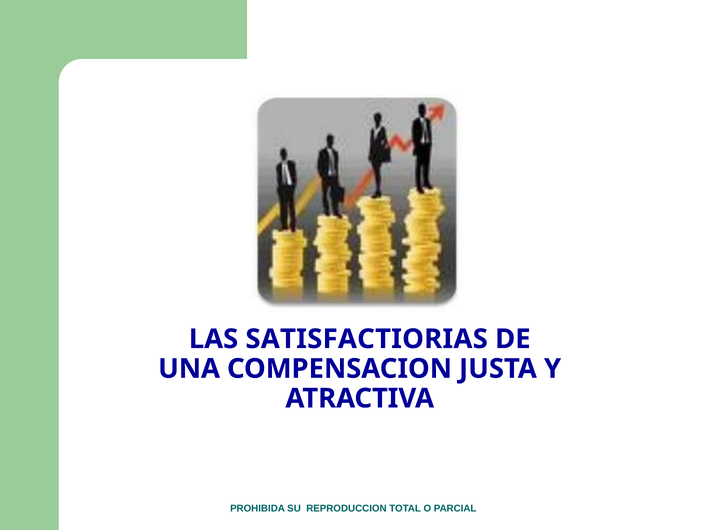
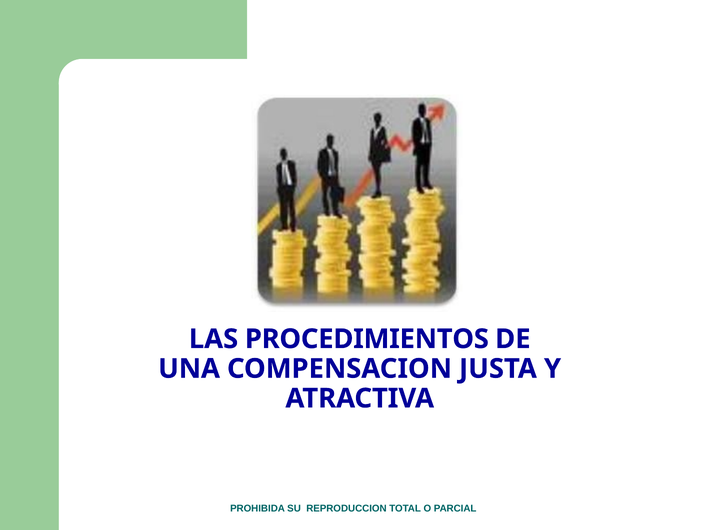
LAS SATISFACTIORIAS: SATISFACTIORIAS -> PROCEDIMIENTOS
